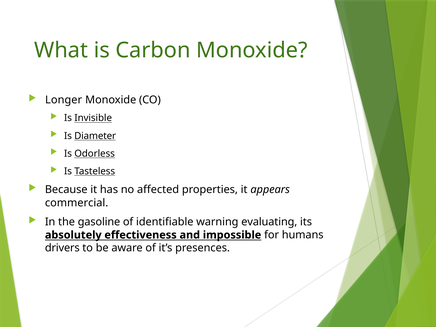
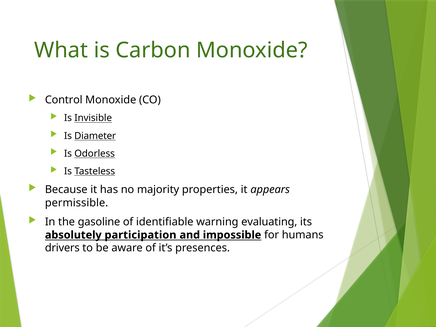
Longer: Longer -> Control
affected: affected -> majority
commercial: commercial -> permissible
effectiveness: effectiveness -> participation
